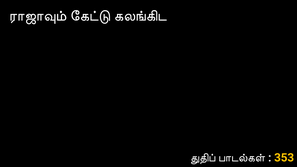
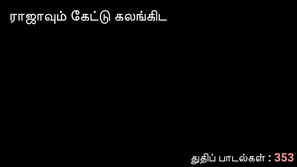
353 colour: yellow -> pink
